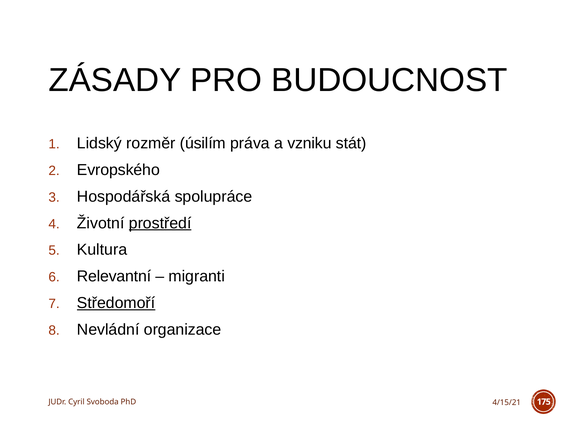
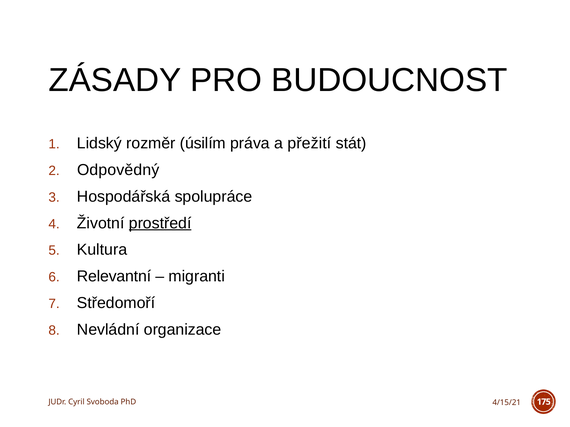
vzniku: vzniku -> přežití
Evropského: Evropského -> Odpovědný
Středomoří underline: present -> none
